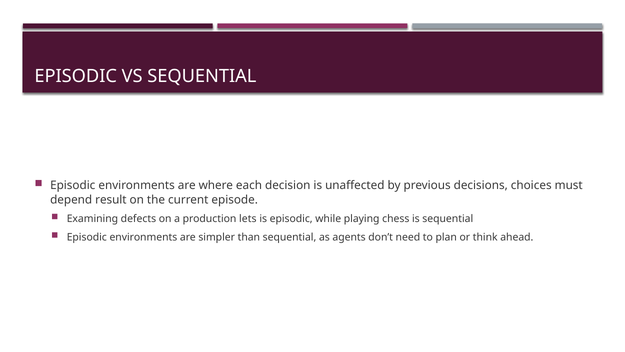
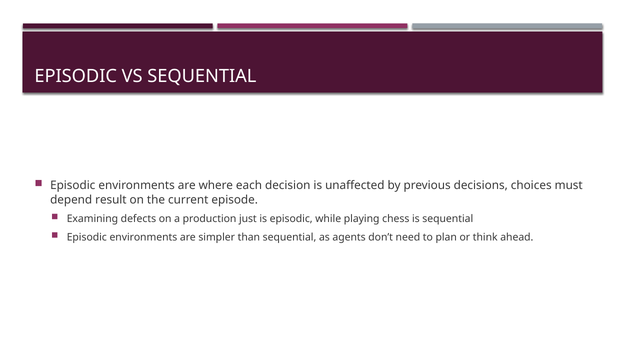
lets: lets -> just
